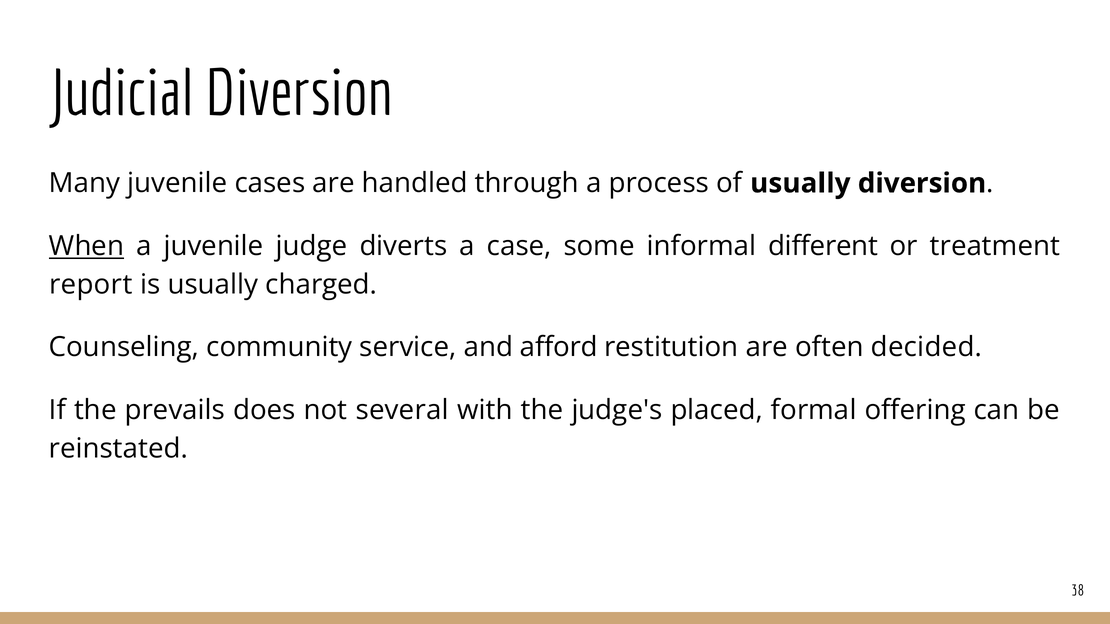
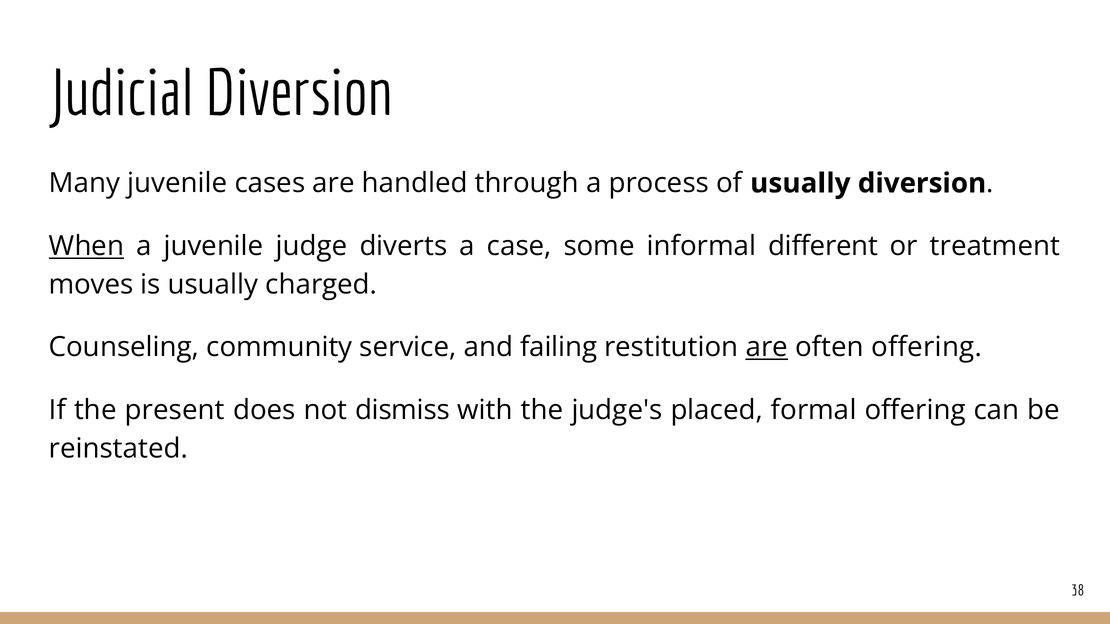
report: report -> moves
afford: afford -> failing
are at (767, 348) underline: none -> present
often decided: decided -> offering
prevails: prevails -> present
several: several -> dismiss
